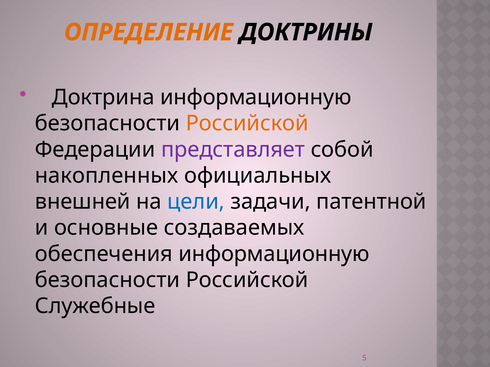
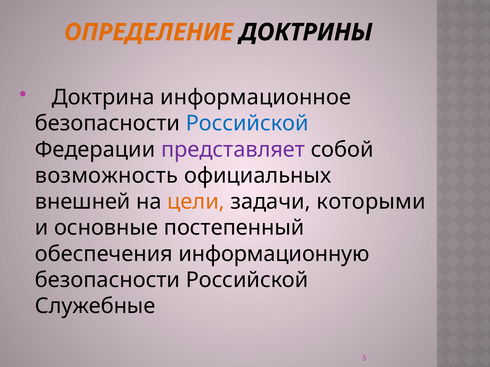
Доктрина информационную: информационную -> информационное
Российской at (247, 124) colour: orange -> blue
накопленных: накопленных -> возможность
цели colour: blue -> orange
патентной: патентной -> которыми
создаваемых: создаваемых -> постепенный
